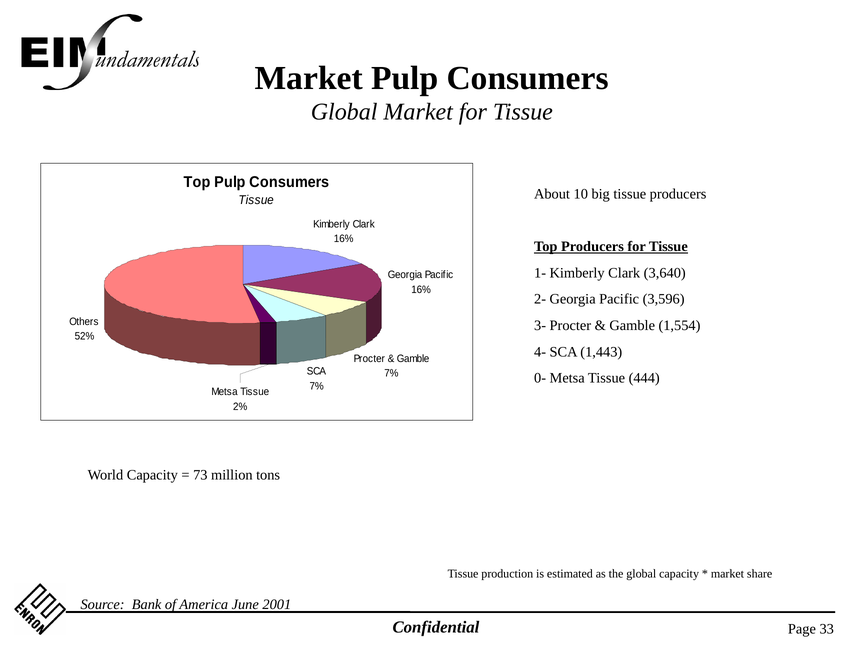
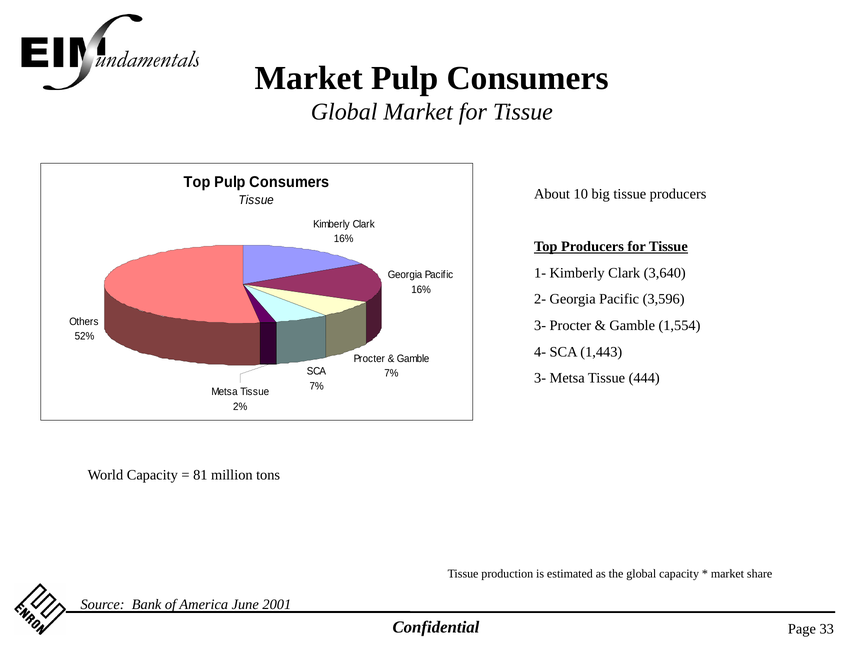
0- at (540, 378): 0- -> 3-
73: 73 -> 81
